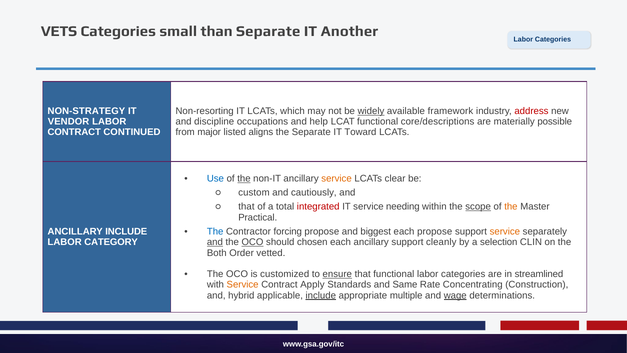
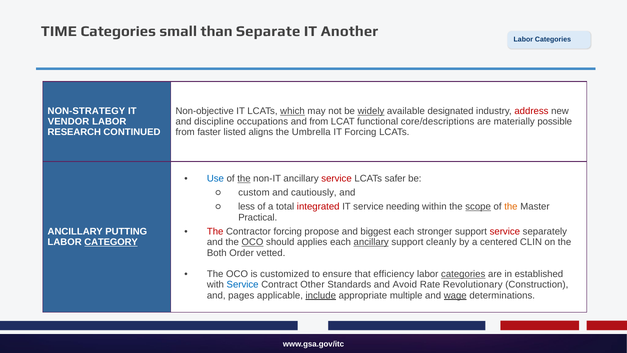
VETS: VETS -> TIME
Non-resorting: Non-resorting -> Non-objective
which underline: none -> present
framework: framework -> designated
and help: help -> from
CONTRACT at (74, 132): CONTRACT -> RESEARCH
major: major -> faster
the Separate: Separate -> Umbrella
IT Toward: Toward -> Forcing
service at (337, 178) colour: orange -> red
clear: clear -> safer
that at (246, 207): that -> less
The at (215, 231) colour: blue -> red
each propose: propose -> stronger
service at (505, 231) colour: orange -> red
ANCILLARY INCLUDE: INCLUDE -> PUTTING
CATEGORY underline: none -> present
and at (215, 242) underline: present -> none
chosen: chosen -> applies
ancillary at (371, 242) underline: none -> present
selection: selection -> centered
ensure underline: present -> none
that functional: functional -> efficiency
categories at (463, 274) underline: none -> present
streamlined: streamlined -> established
Service at (243, 284) colour: orange -> blue
Apply: Apply -> Other
Same: Same -> Avoid
Concentrating: Concentrating -> Revolutionary
hybrid: hybrid -> pages
